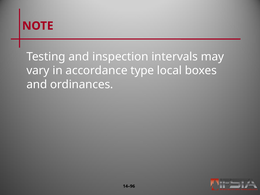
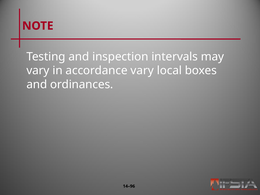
accordance type: type -> vary
